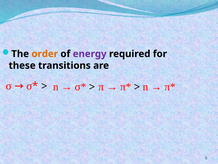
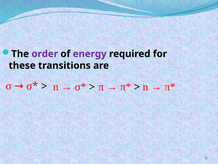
order colour: orange -> purple
